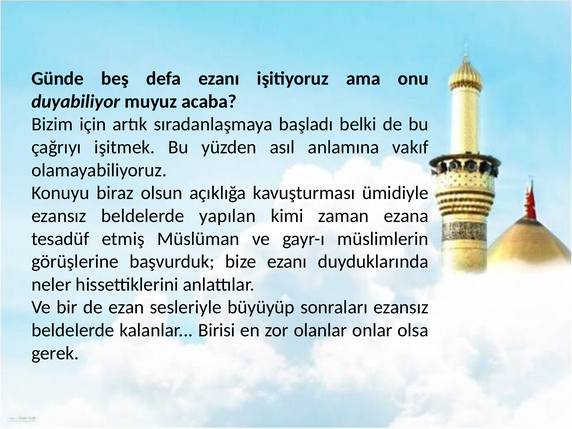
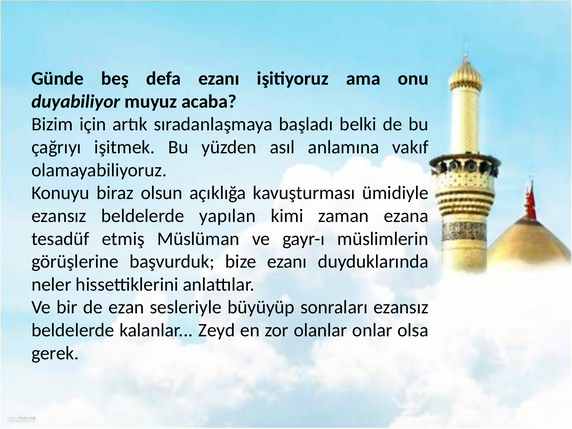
Birisi: Birisi -> Zeyd
